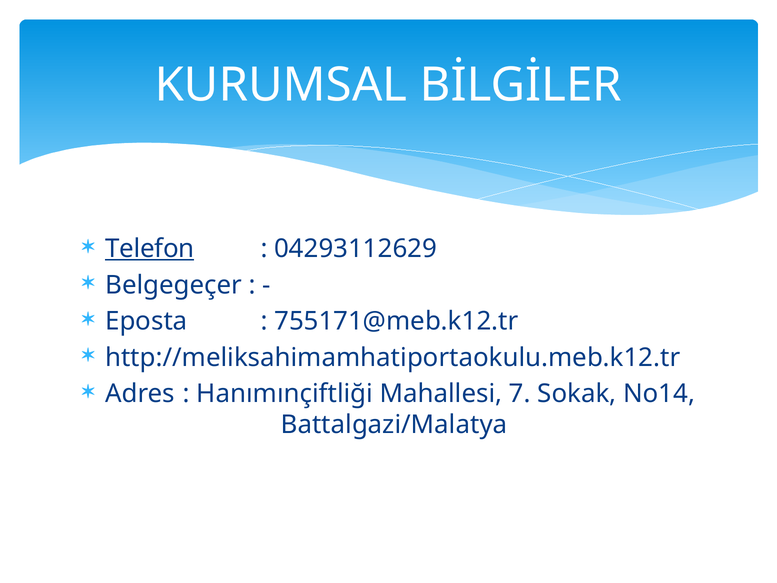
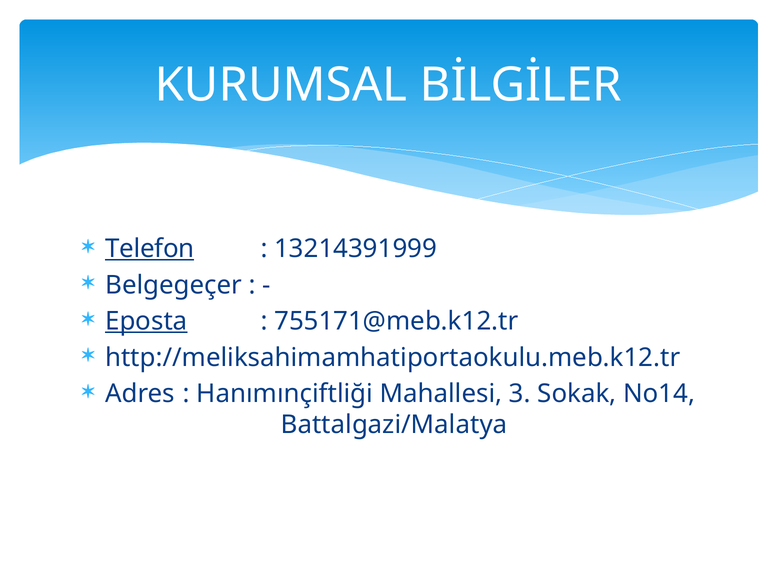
04293112629: 04293112629 -> 13214391999
Eposta underline: none -> present
7: 7 -> 3
